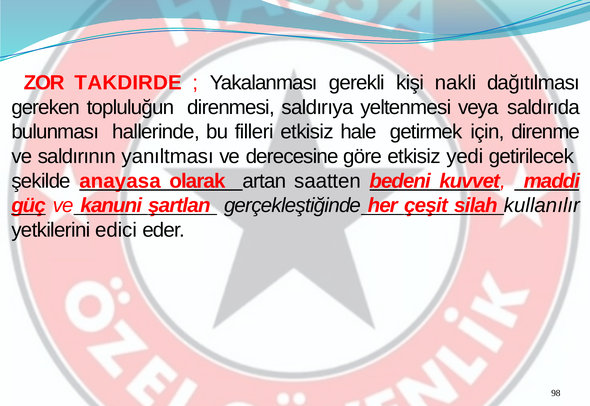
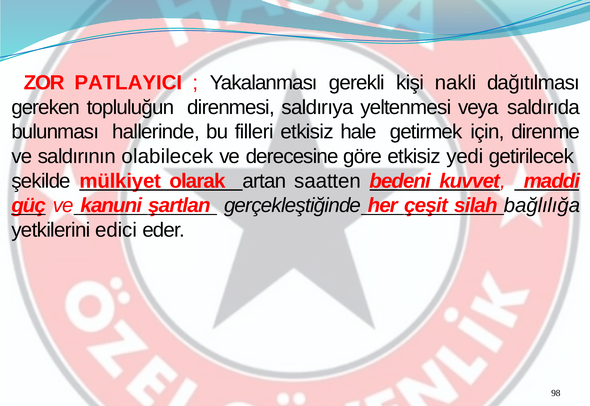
TAKDIRDE: TAKDIRDE -> PATLAYICI
yanıltması: yanıltması -> olabilecek
anayasa: anayasa -> mülkiyet
kullanılır: kullanılır -> bağlılığa
